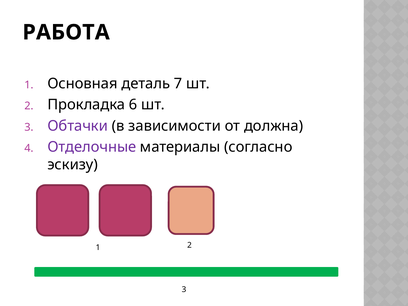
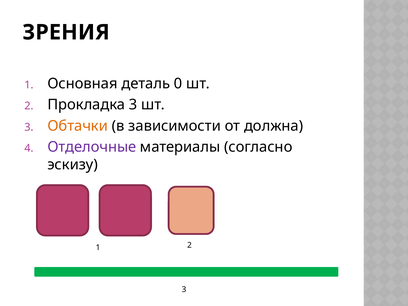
РАБОТА: РАБОТА -> ЗРЕНИЯ
7: 7 -> 0
Прокладка 6: 6 -> 3
Обтачки colour: purple -> orange
